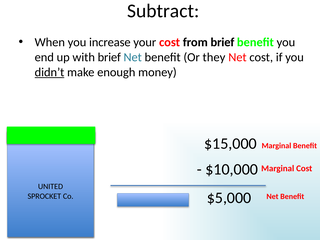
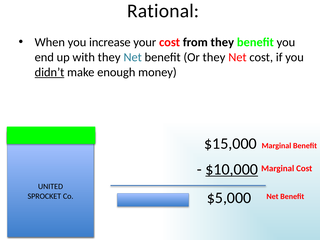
Subtract: Subtract -> Rational
from brief: brief -> they
with brief: brief -> they
$10,000 underline: none -> present
